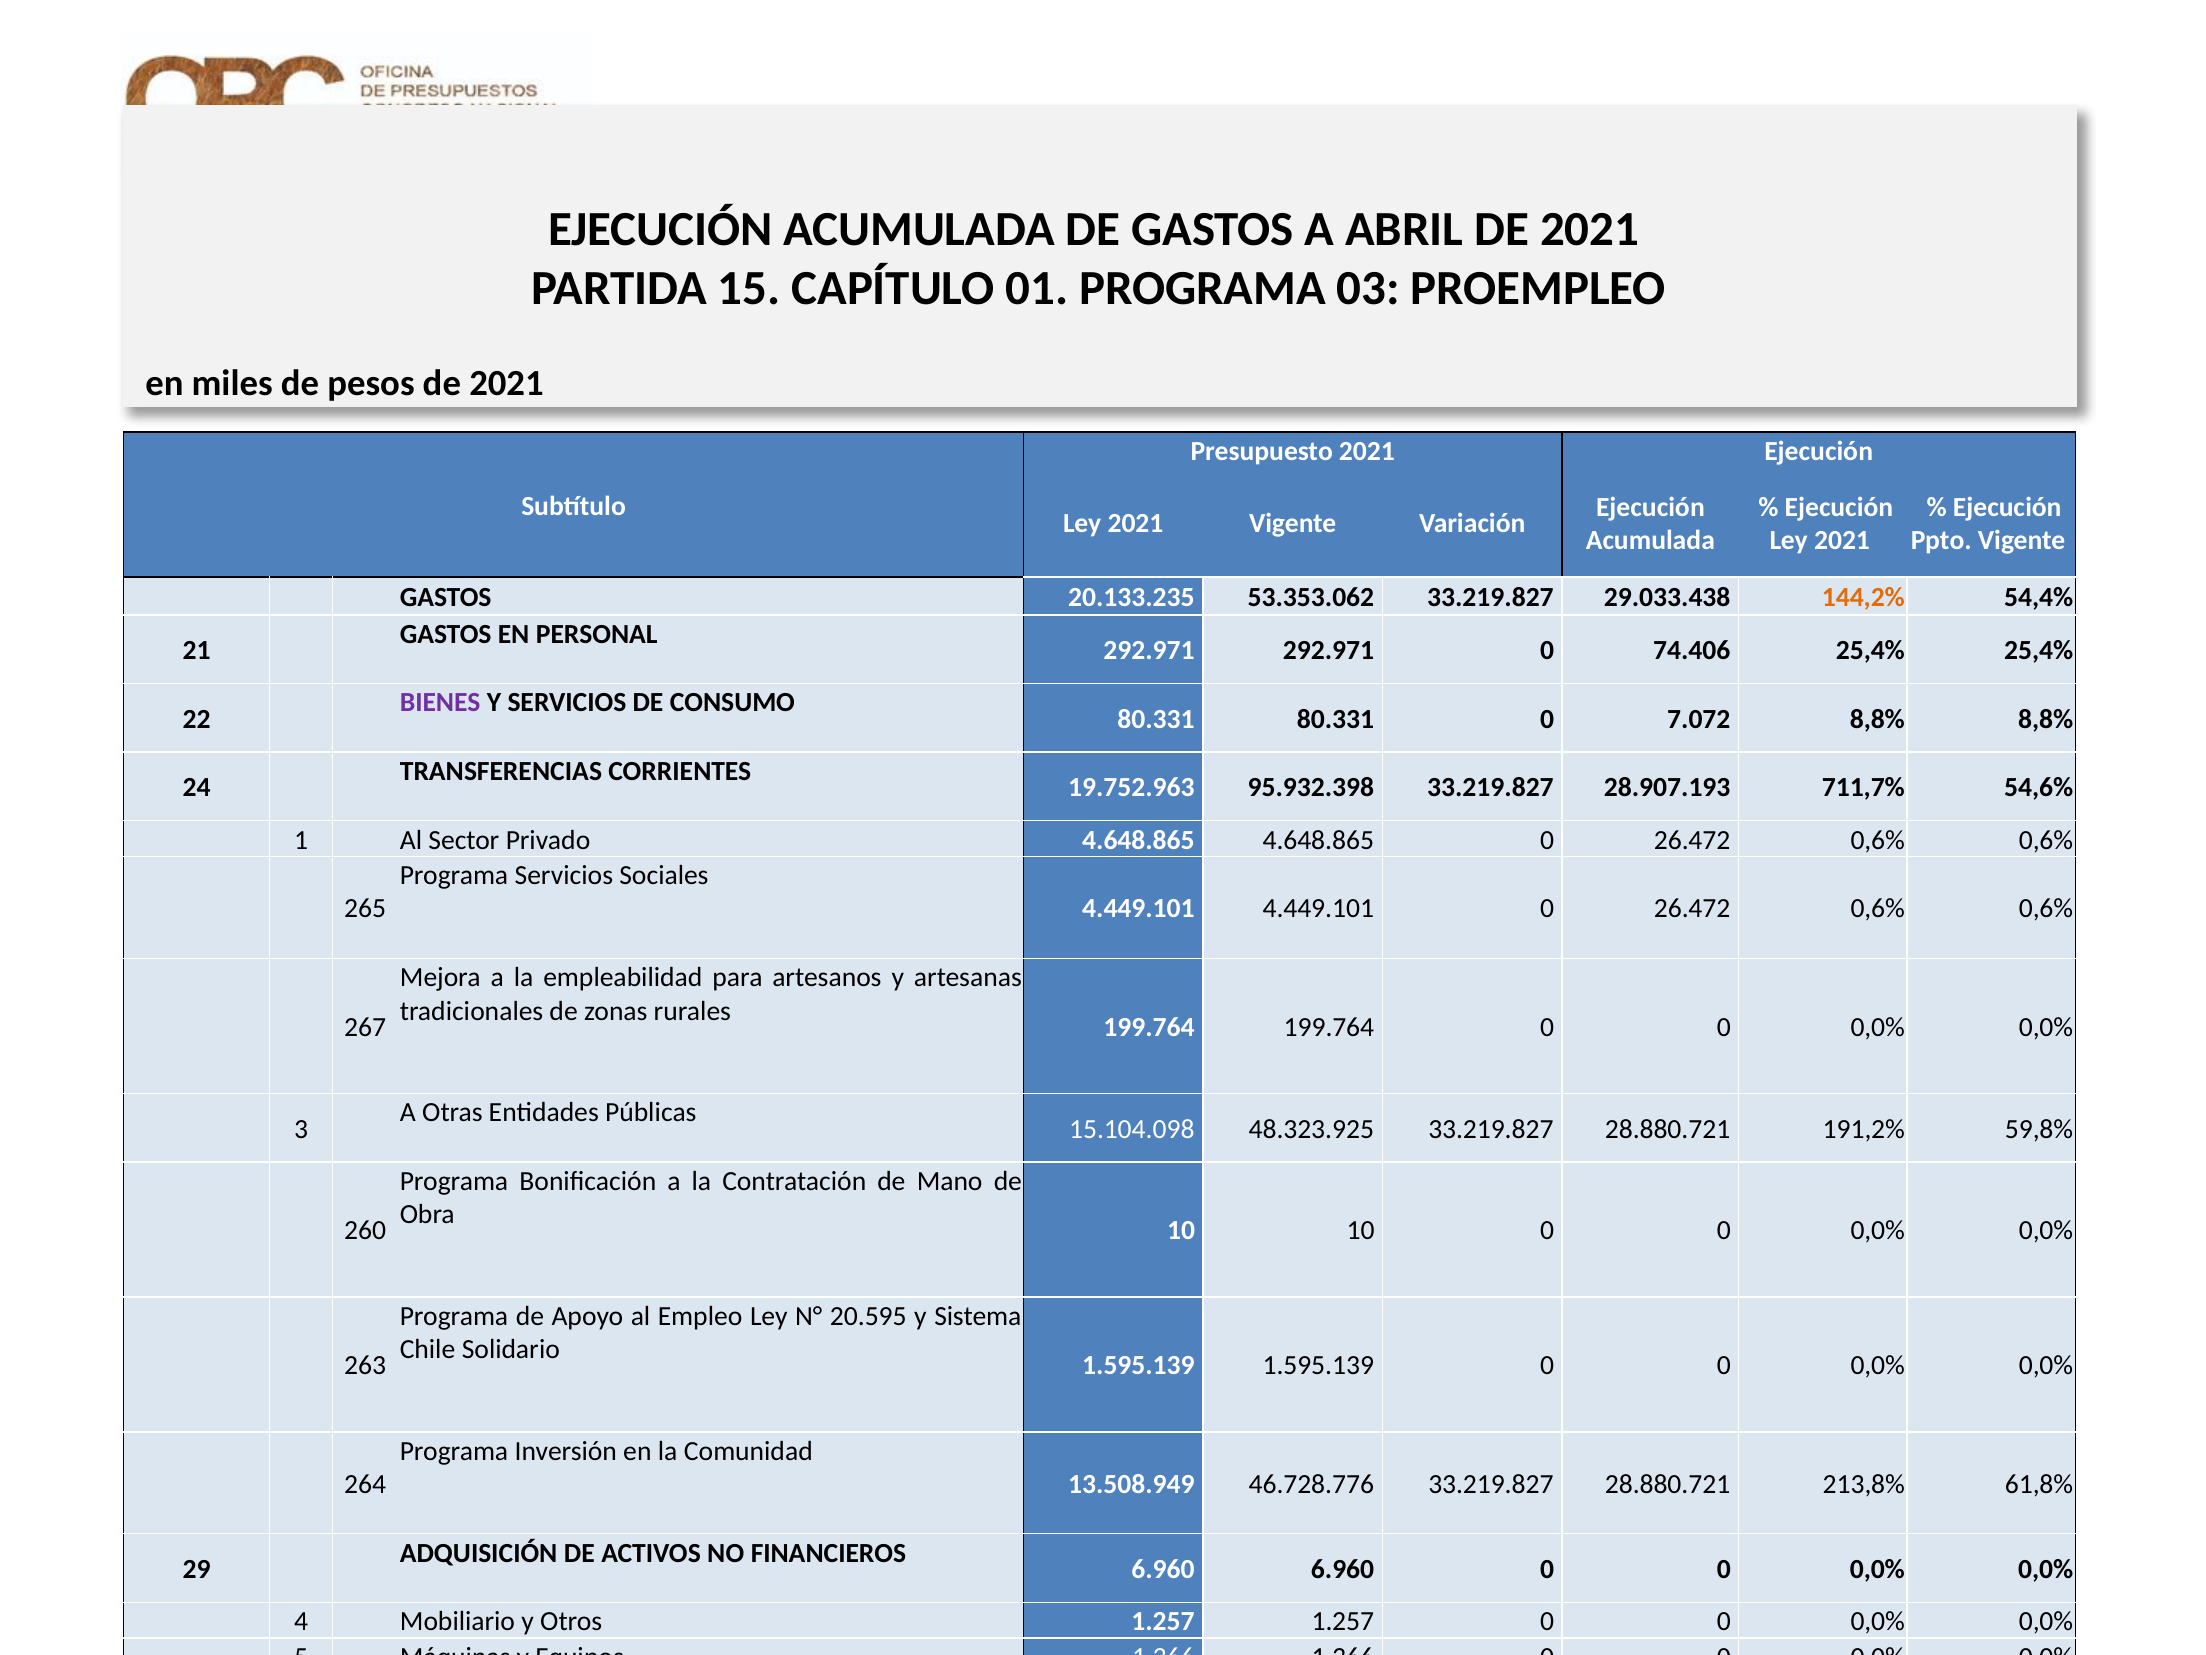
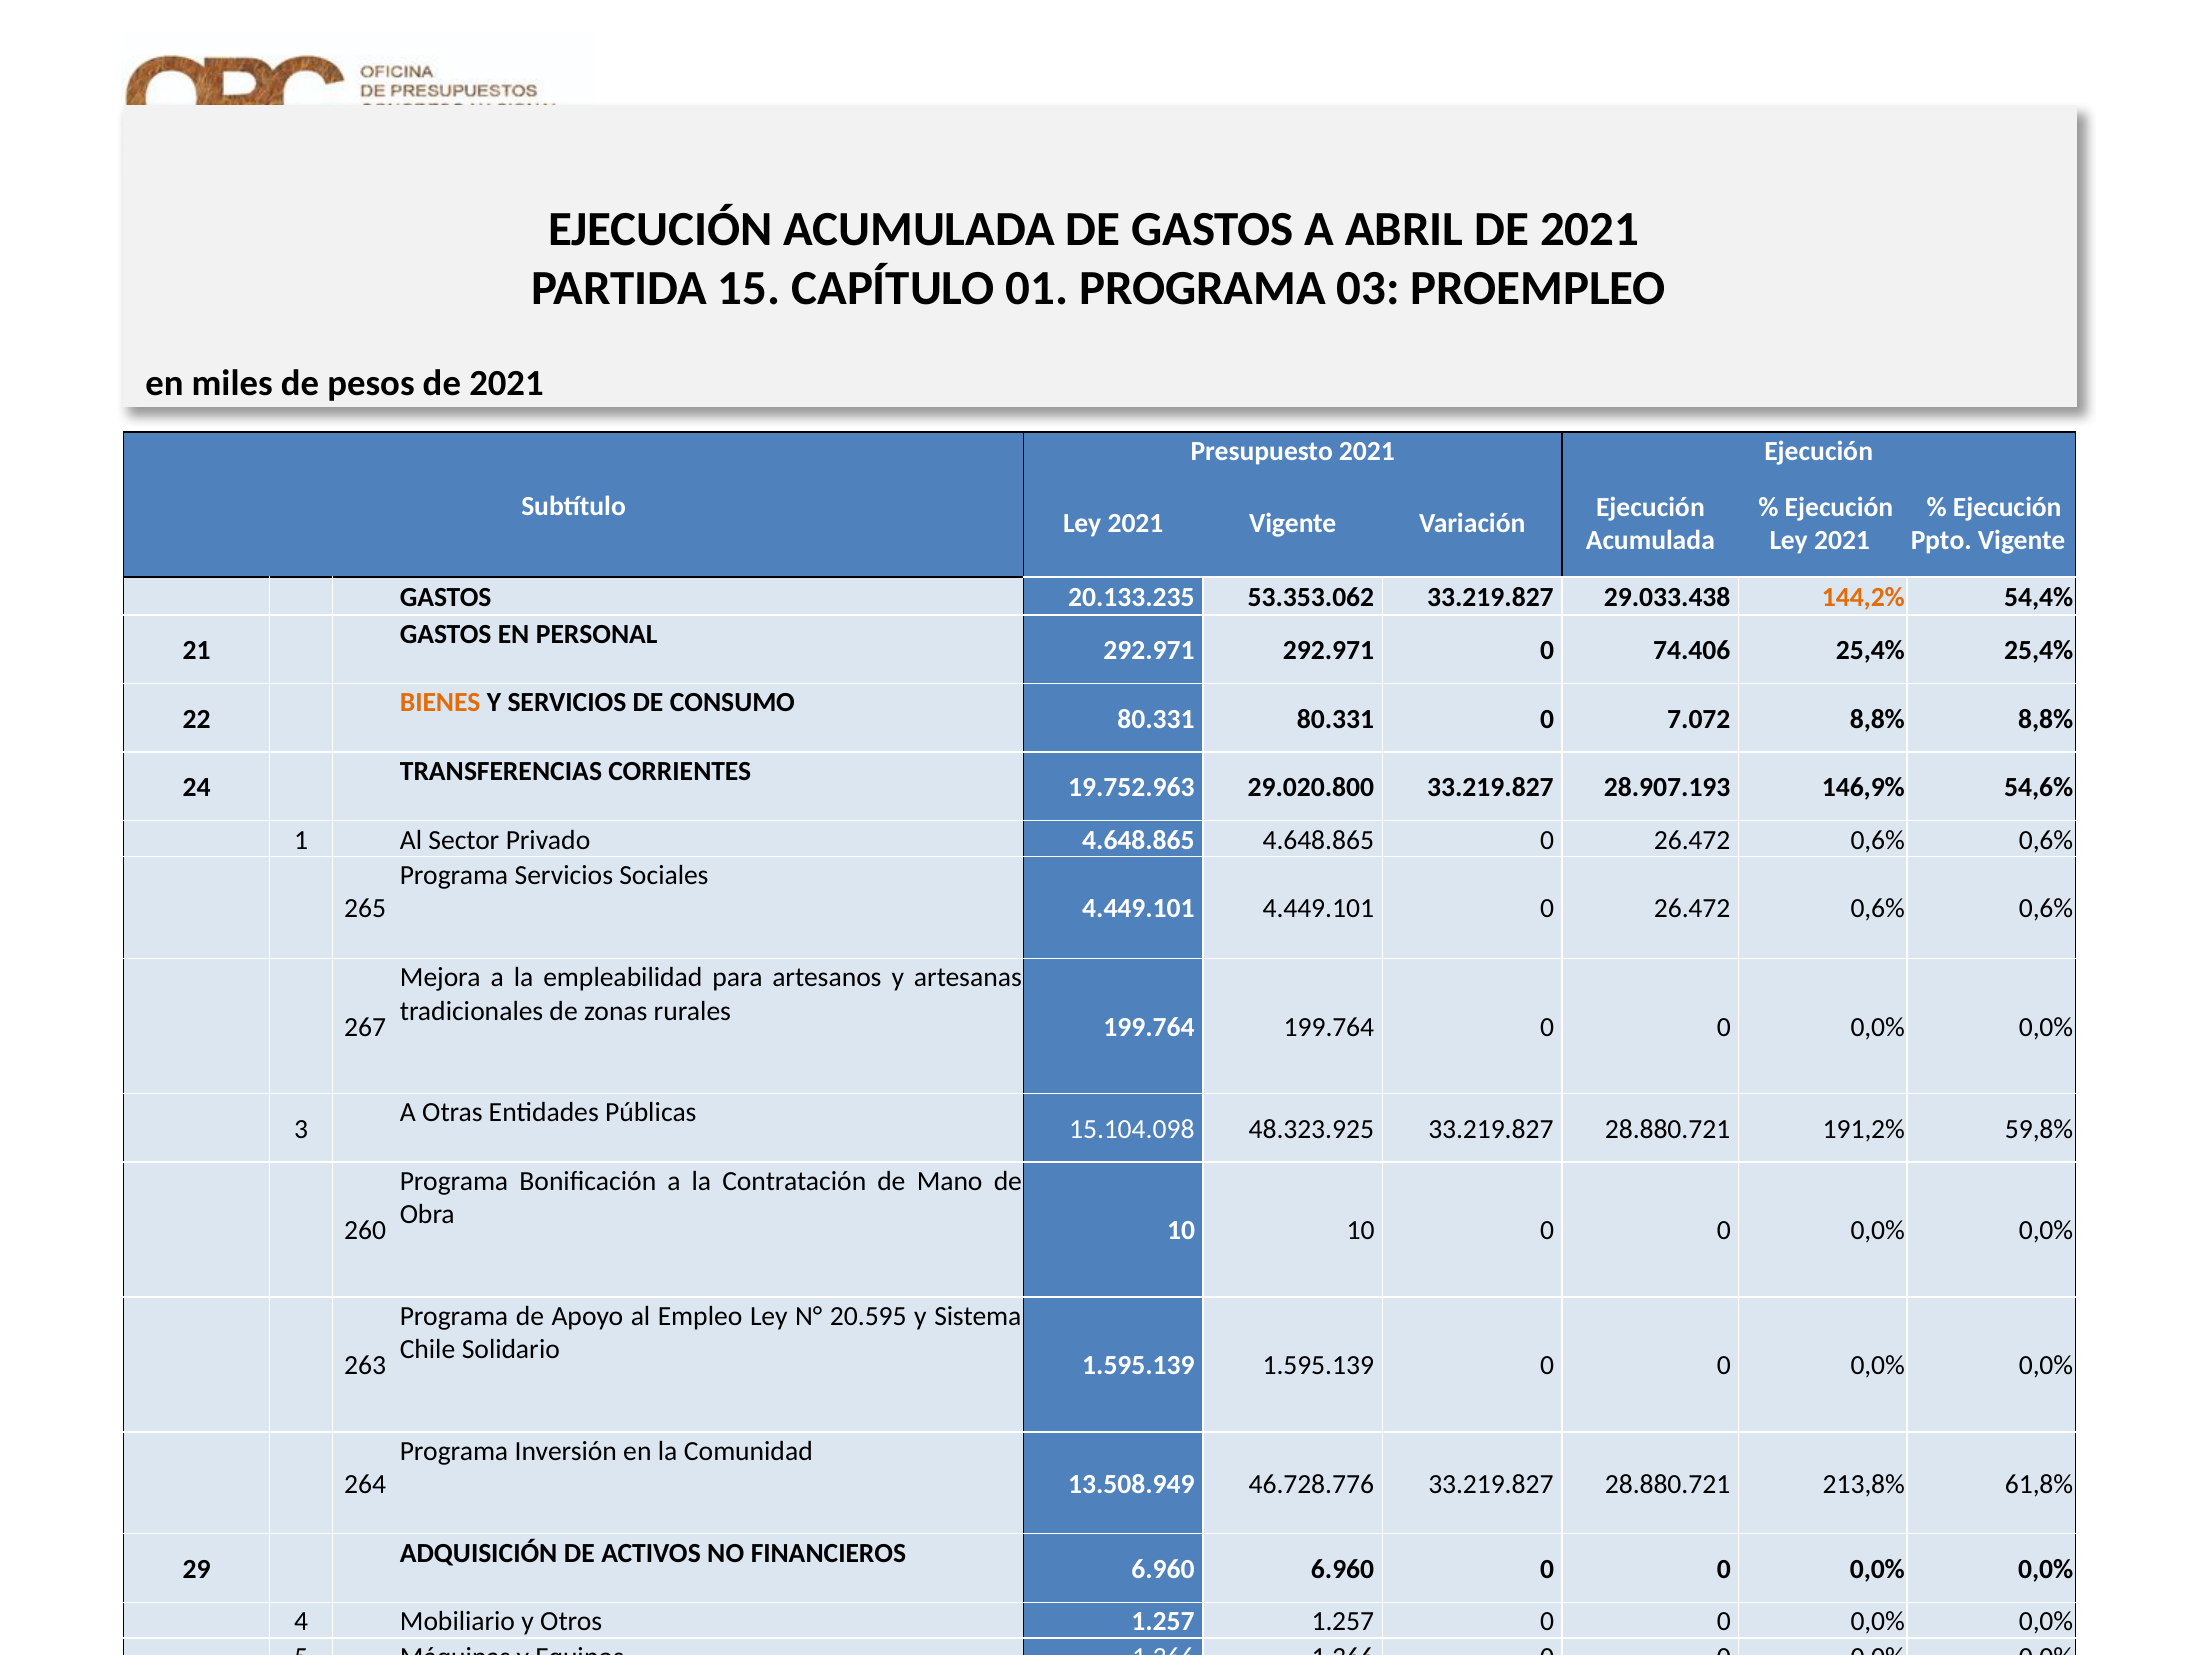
BIENES colour: purple -> orange
95.932.398: 95.932.398 -> 29.020.800
711,7%: 711,7% -> 146,9%
